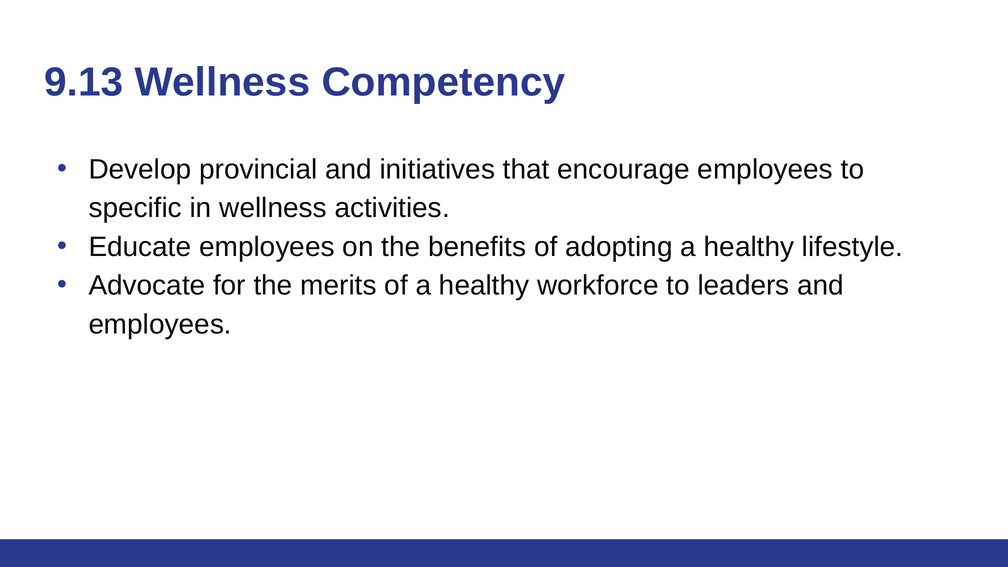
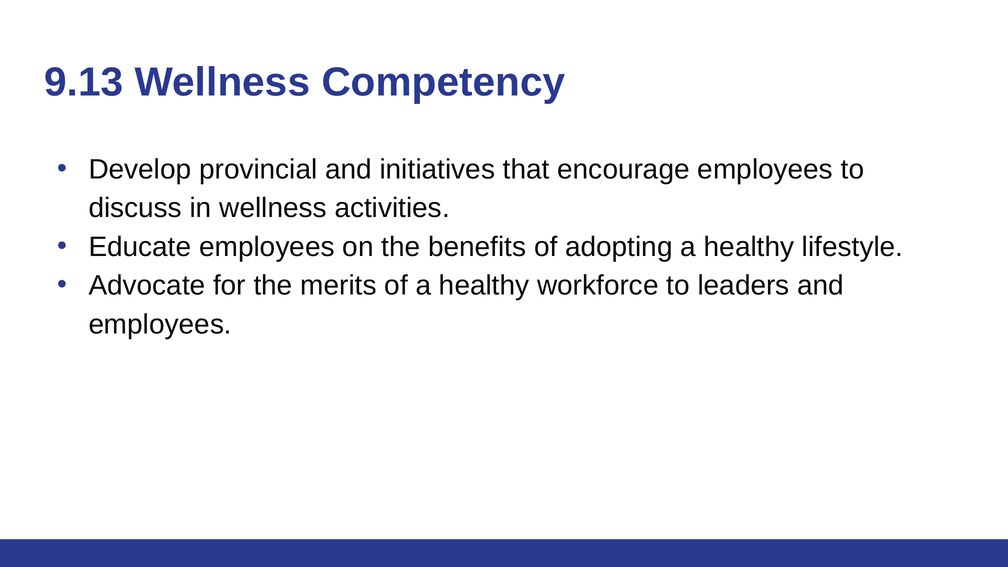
specific: specific -> discuss
